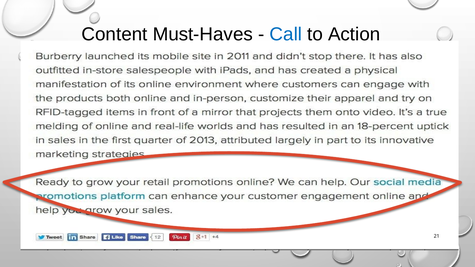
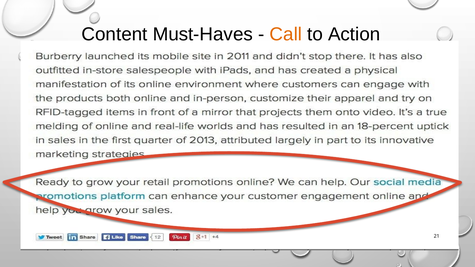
Call colour: blue -> orange
